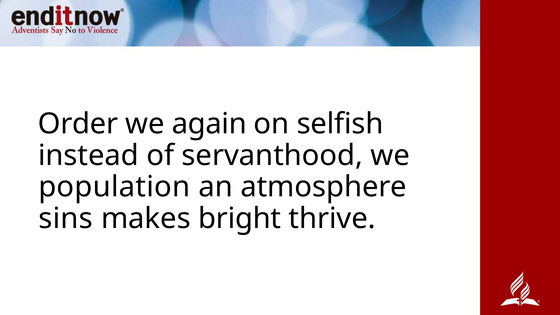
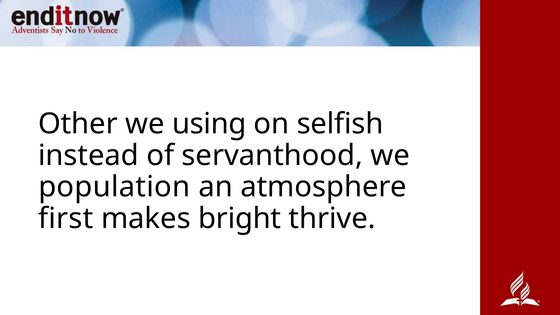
Order: Order -> Other
again: again -> using
sins: sins -> first
